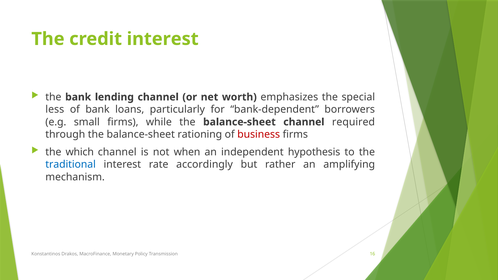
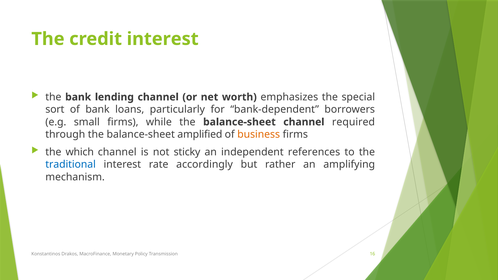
less: less -> sort
rationing: rationing -> amplified
business colour: red -> orange
when: when -> sticky
hypothesis: hypothesis -> references
